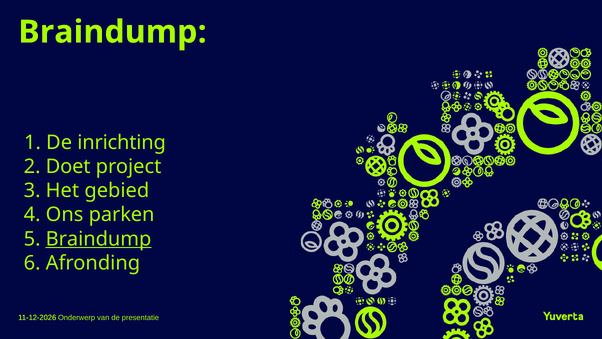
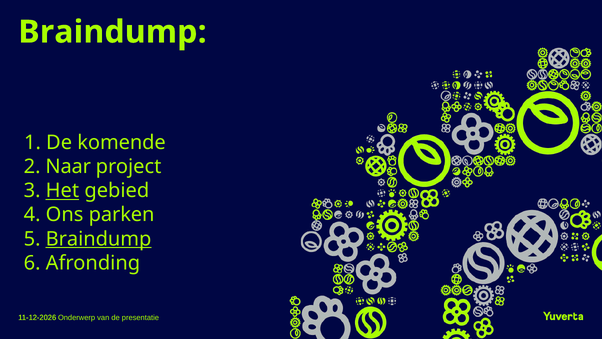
inrichting: inrichting -> komende
Doet: Doet -> Naar
Het underline: none -> present
